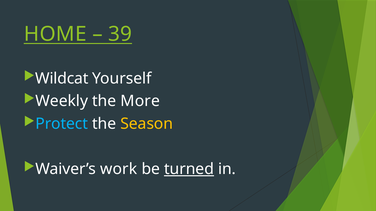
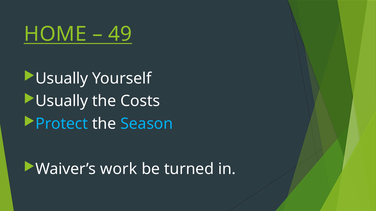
39: 39 -> 49
Wildcat at (62, 79): Wildcat -> Usually
Weekly at (62, 101): Weekly -> Usually
More: More -> Costs
Season colour: yellow -> light blue
turned underline: present -> none
